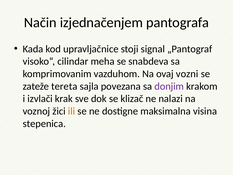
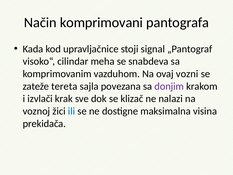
izjednačenjem: izjednačenjem -> komprimovani
ili colour: orange -> blue
stepenica: stepenica -> prekidača
